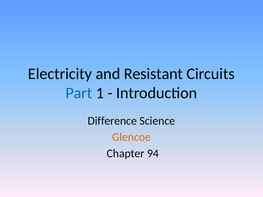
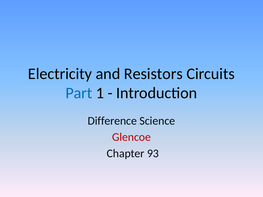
Resistant: Resistant -> Resistors
Glencoe colour: orange -> red
94: 94 -> 93
